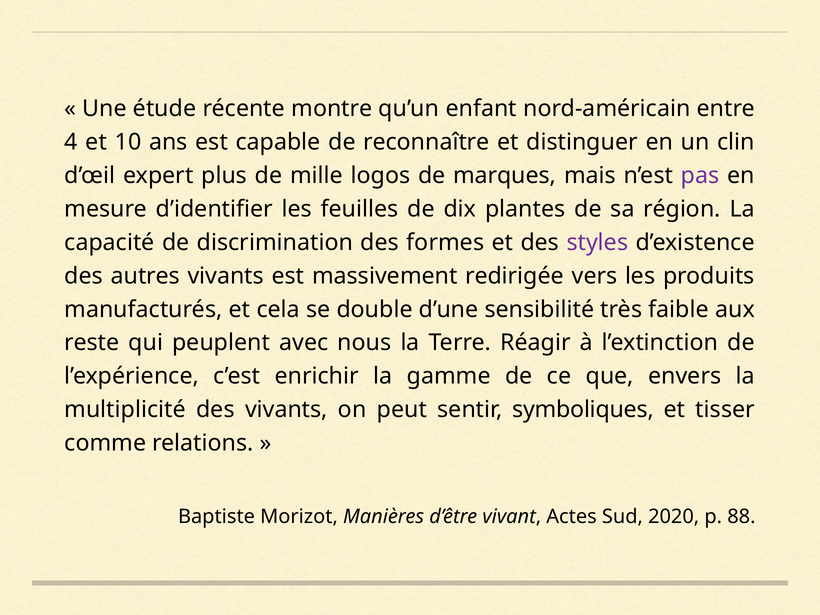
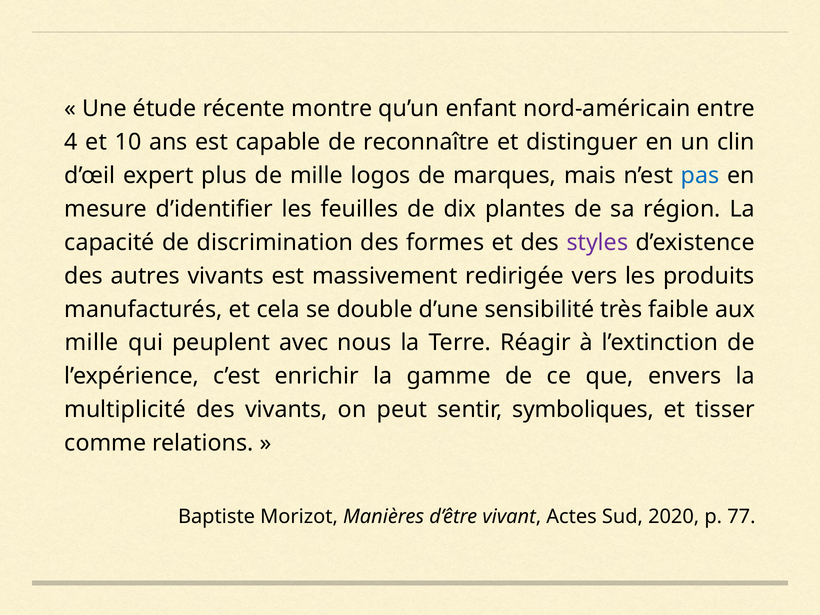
pas colour: purple -> blue
reste at (92, 343): reste -> mille
88: 88 -> 77
